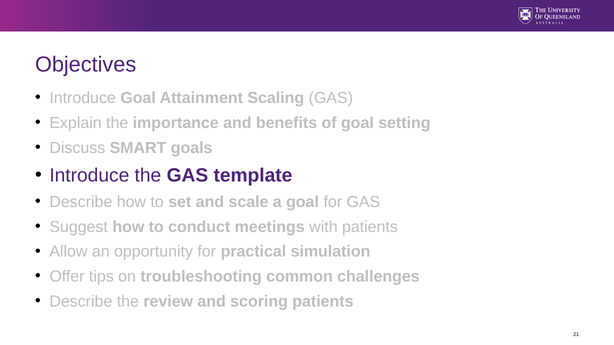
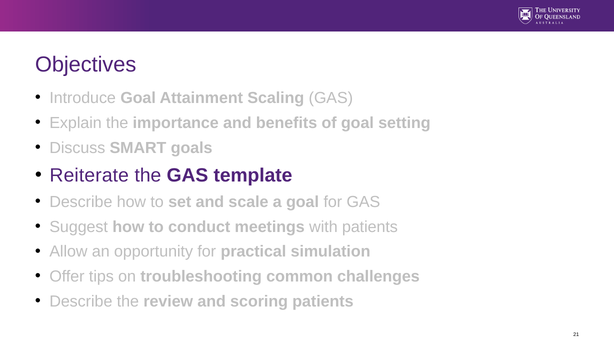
Introduce at (89, 176): Introduce -> Reiterate
